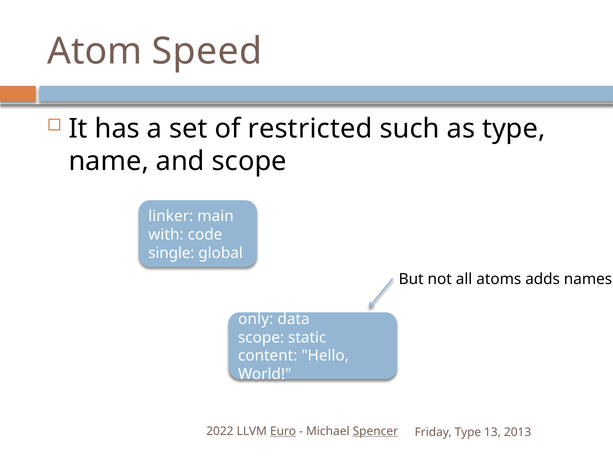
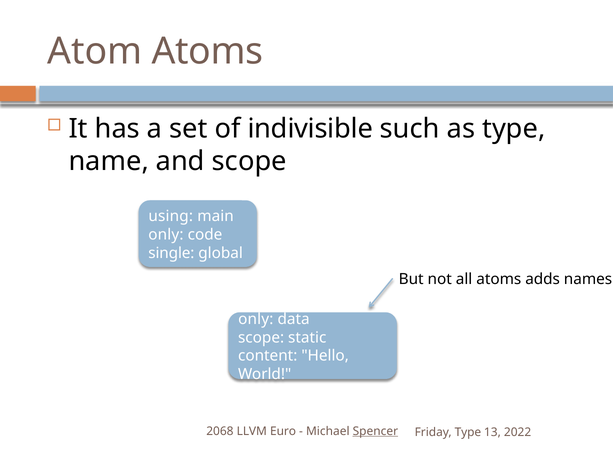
Atom Speed: Speed -> Atoms
restricted: restricted -> indivisible
linker: linker -> using
with at (166, 235): with -> only
2022: 2022 -> 2068
Euro underline: present -> none
2013: 2013 -> 2022
